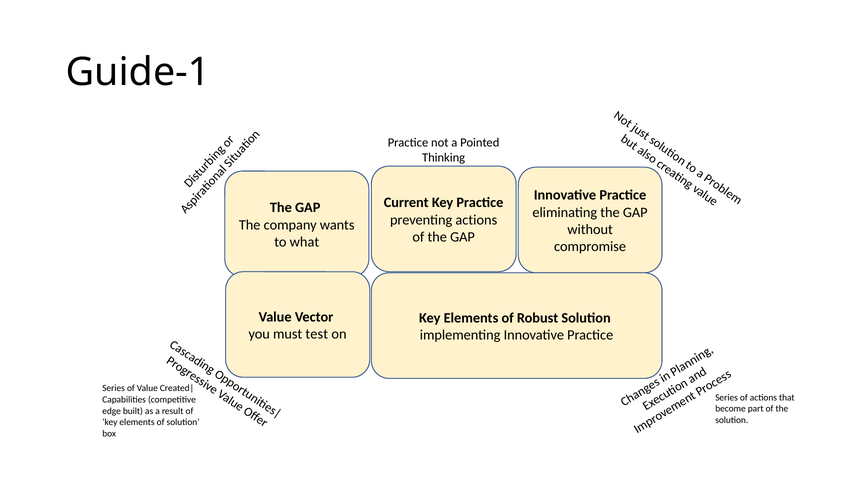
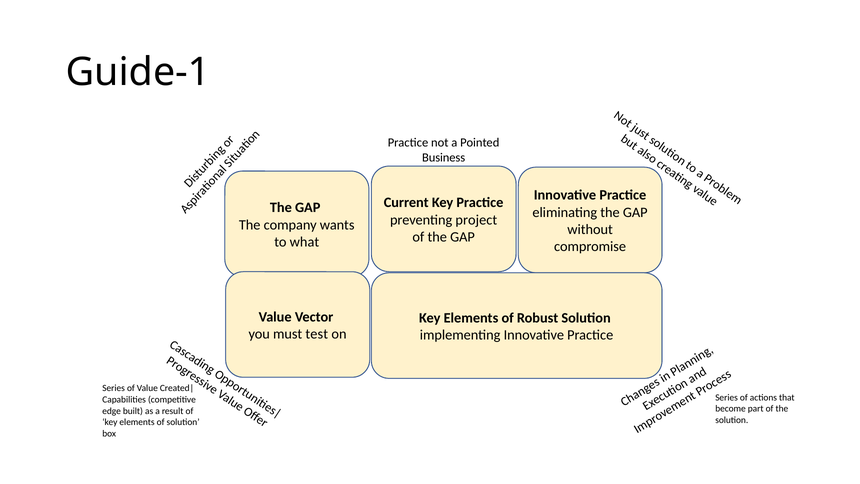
Thinking: Thinking -> Business
preventing actions: actions -> project
